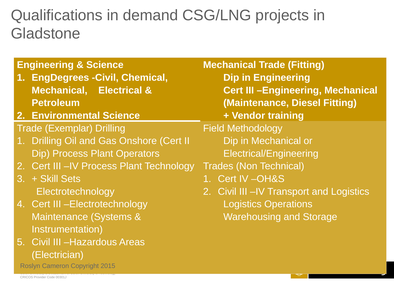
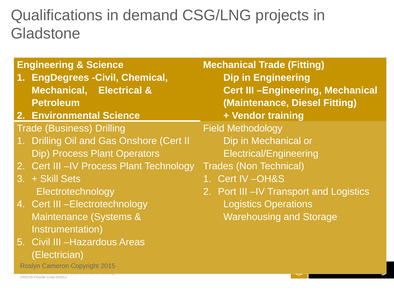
Exemplar: Exemplar -> Business
Civil at (227, 192): Civil -> Port
